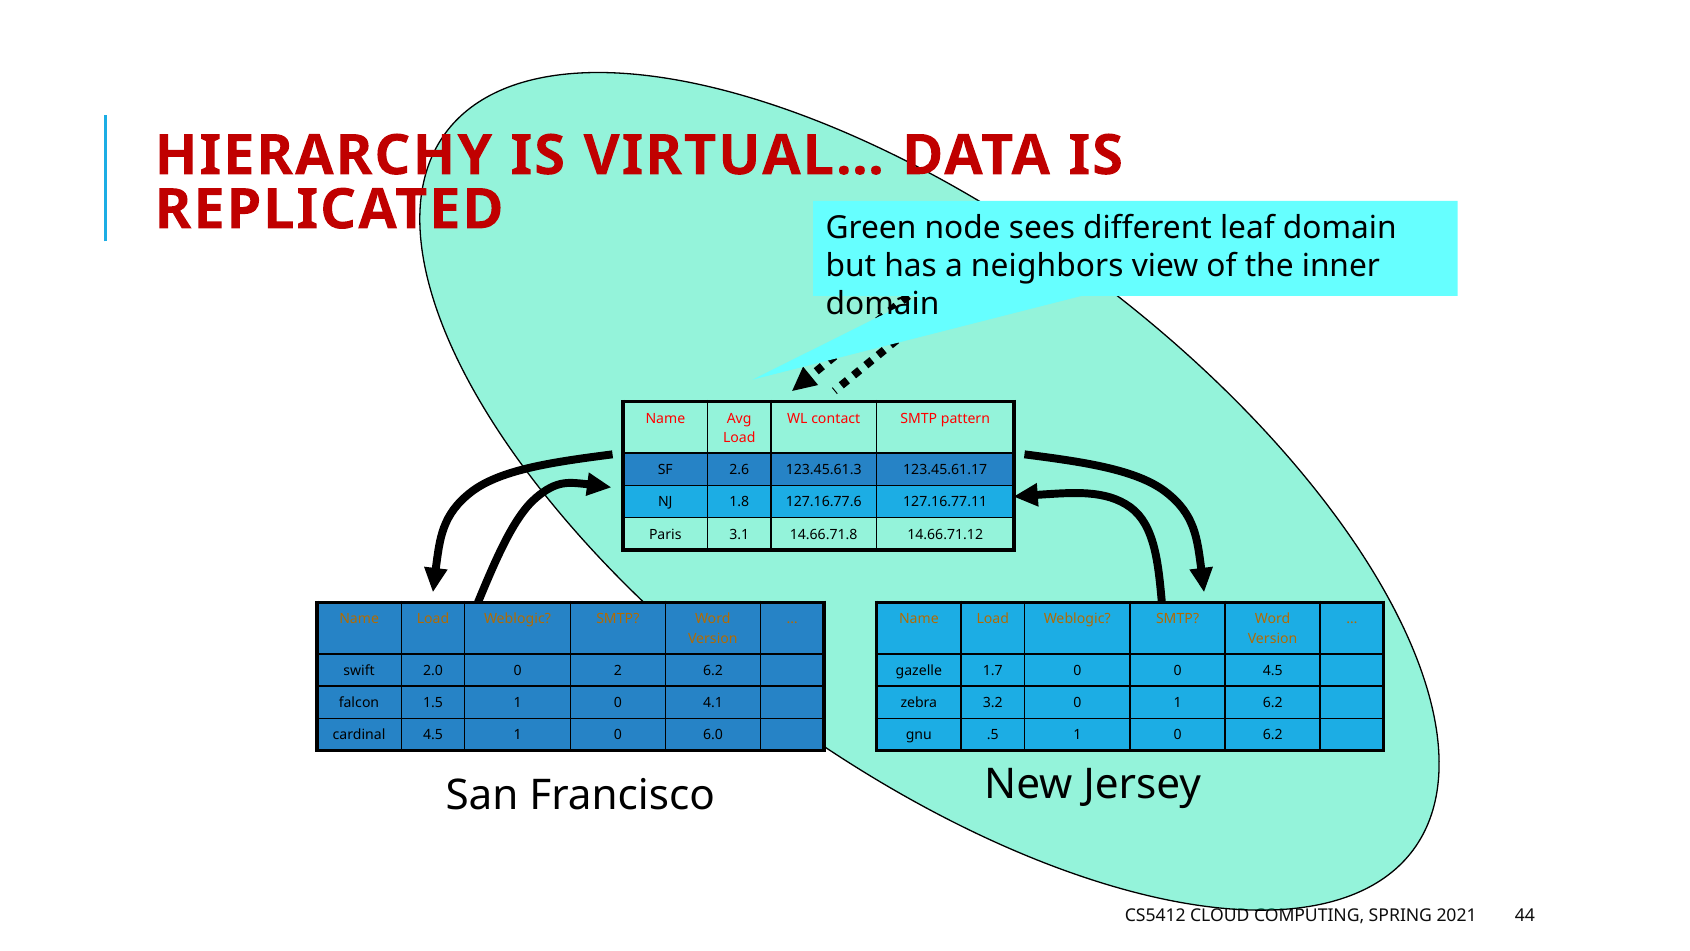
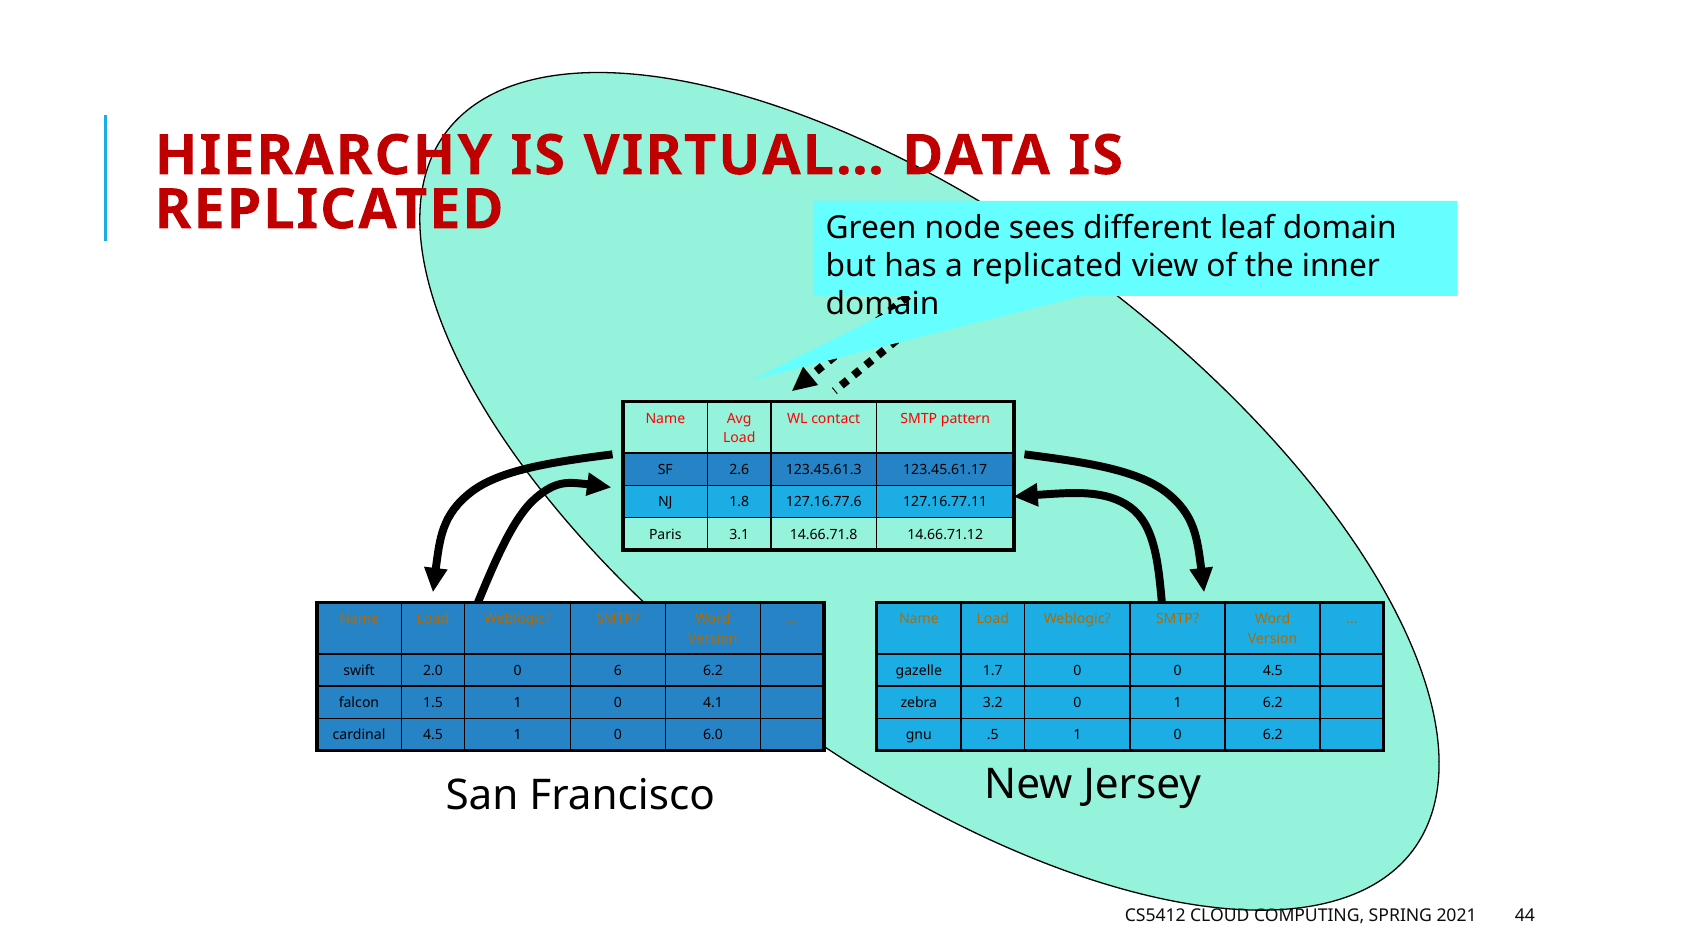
a neighbors: neighbors -> replicated
2: 2 -> 6
